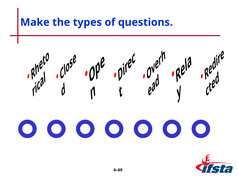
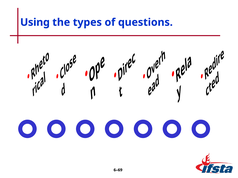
Make: Make -> Using
